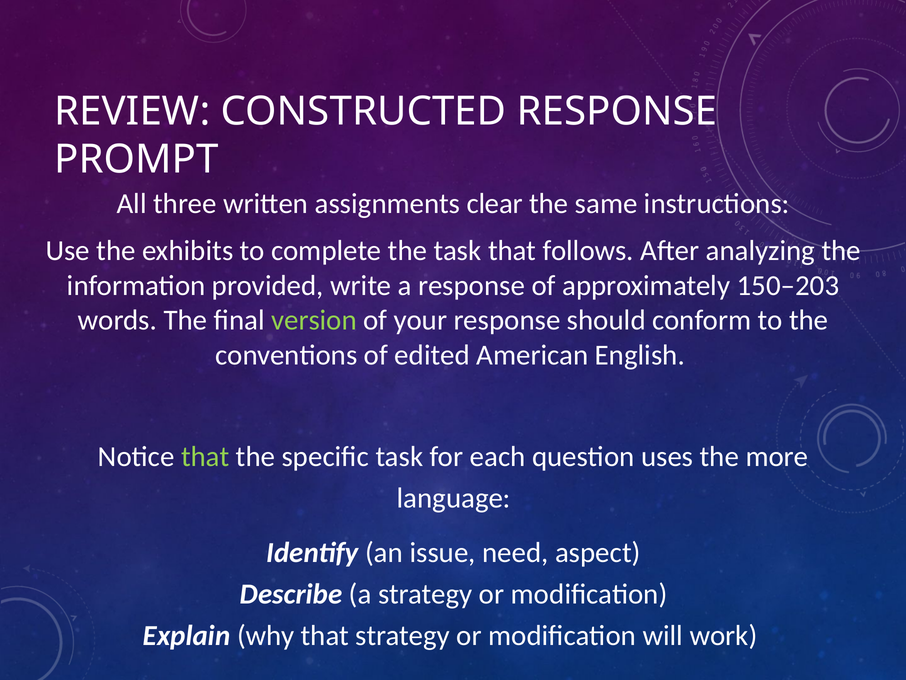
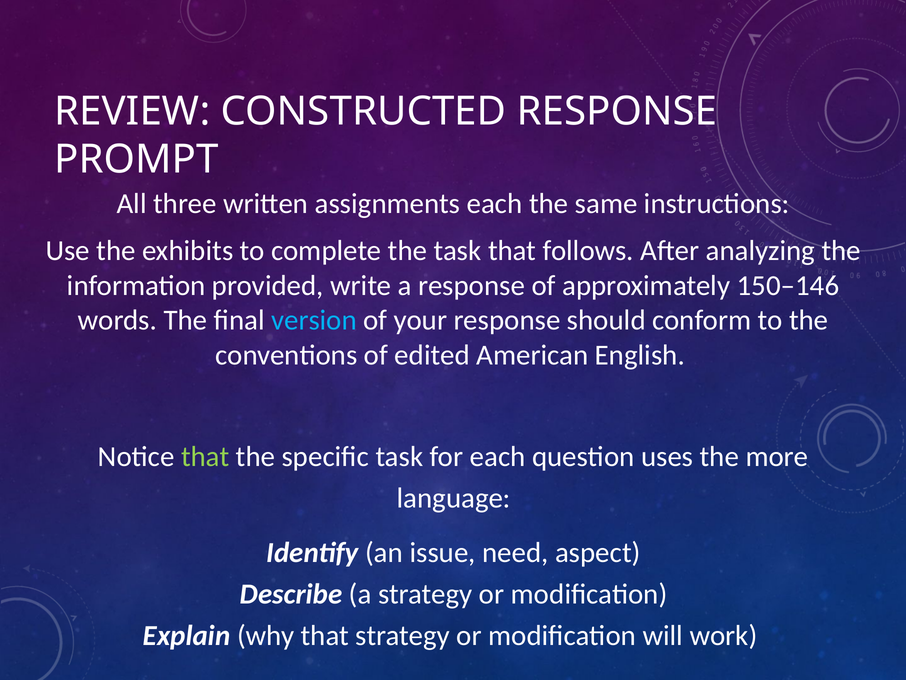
assignments clear: clear -> each
150–203: 150–203 -> 150–146
version colour: light green -> light blue
